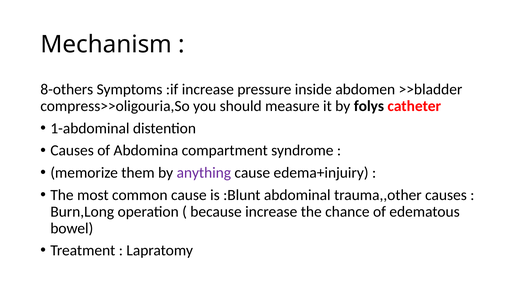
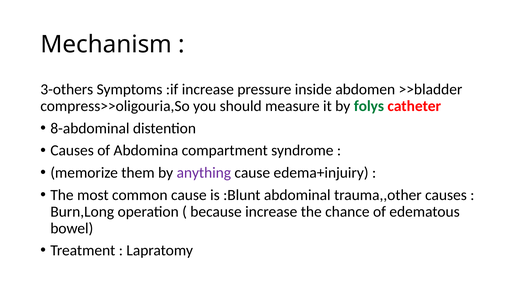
8-others: 8-others -> 3-others
folys colour: black -> green
1-abdominal: 1-abdominal -> 8-abdominal
